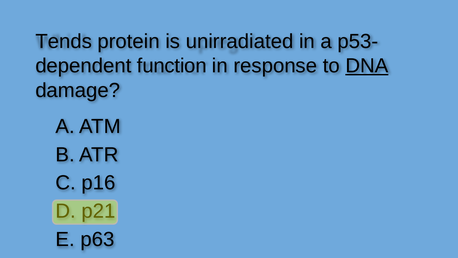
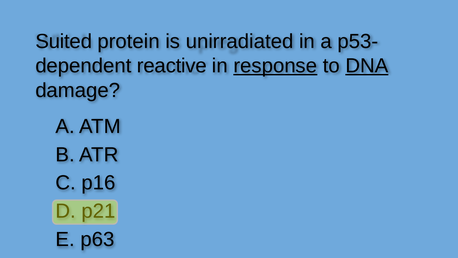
Tends: Tends -> Suited
function: function -> reactive
response underline: none -> present
